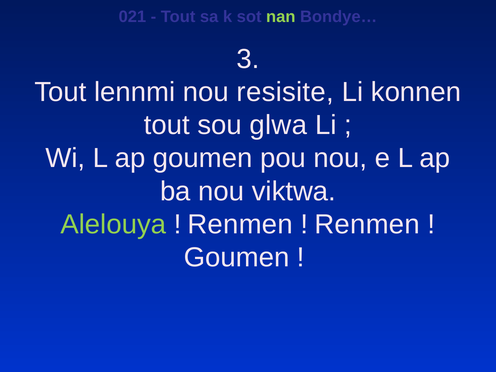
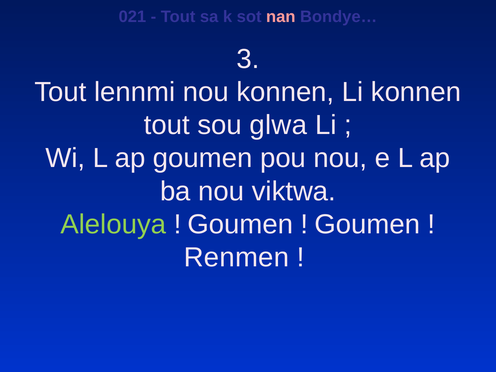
nan colour: light green -> pink
nou resisite: resisite -> konnen
Renmen at (240, 224): Renmen -> Goumen
Renmen at (367, 224): Renmen -> Goumen
Goumen at (237, 257): Goumen -> Renmen
